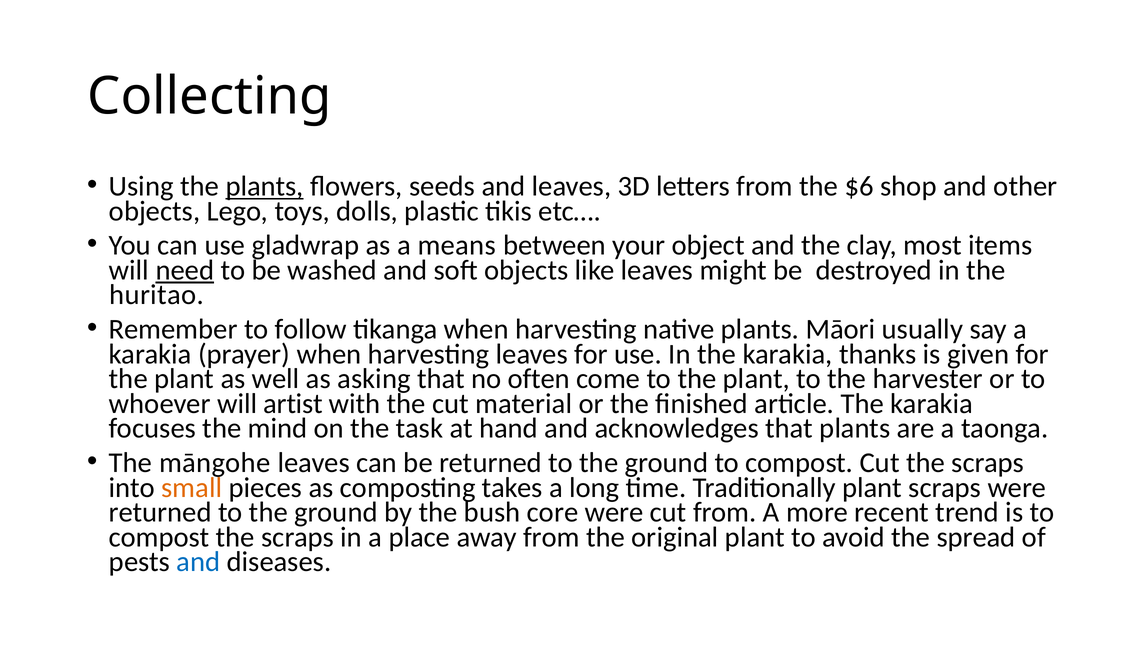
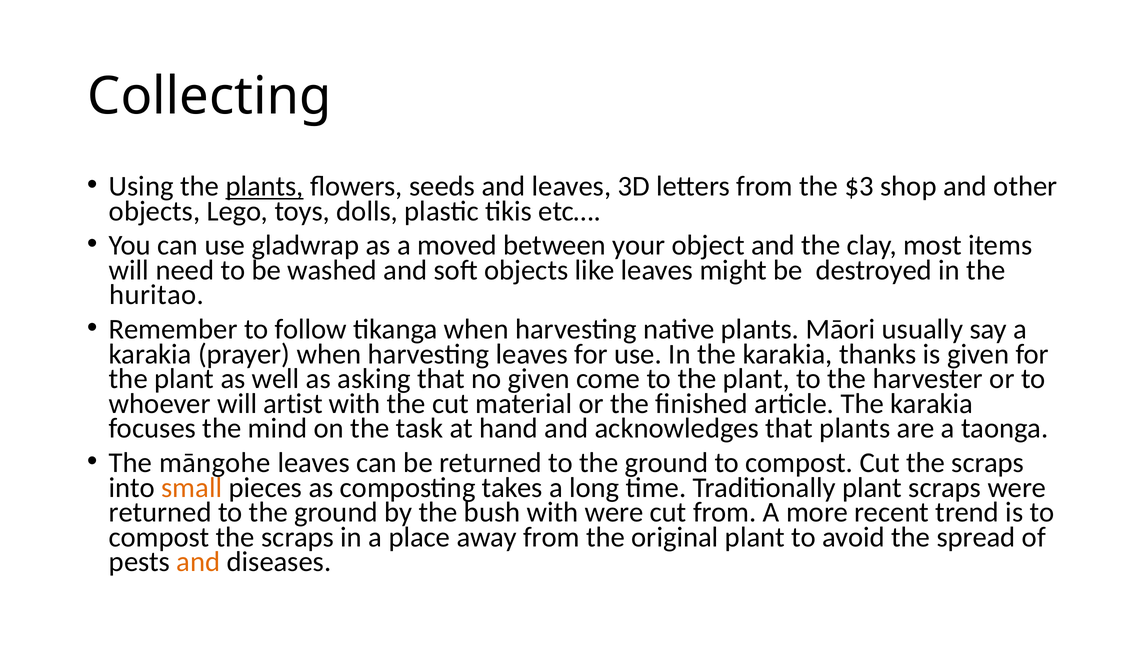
$6: $6 -> $3
means: means -> moved
need underline: present -> none
no often: often -> given
bush core: core -> with
and at (198, 562) colour: blue -> orange
